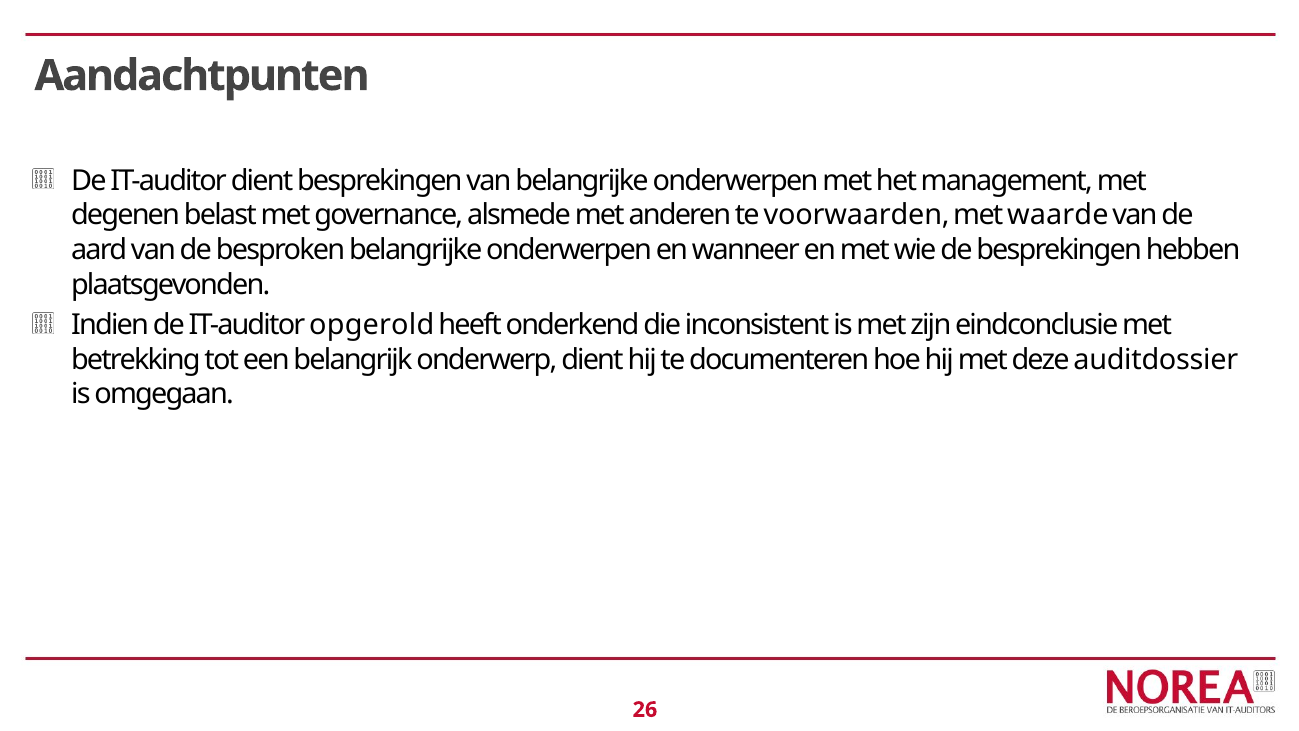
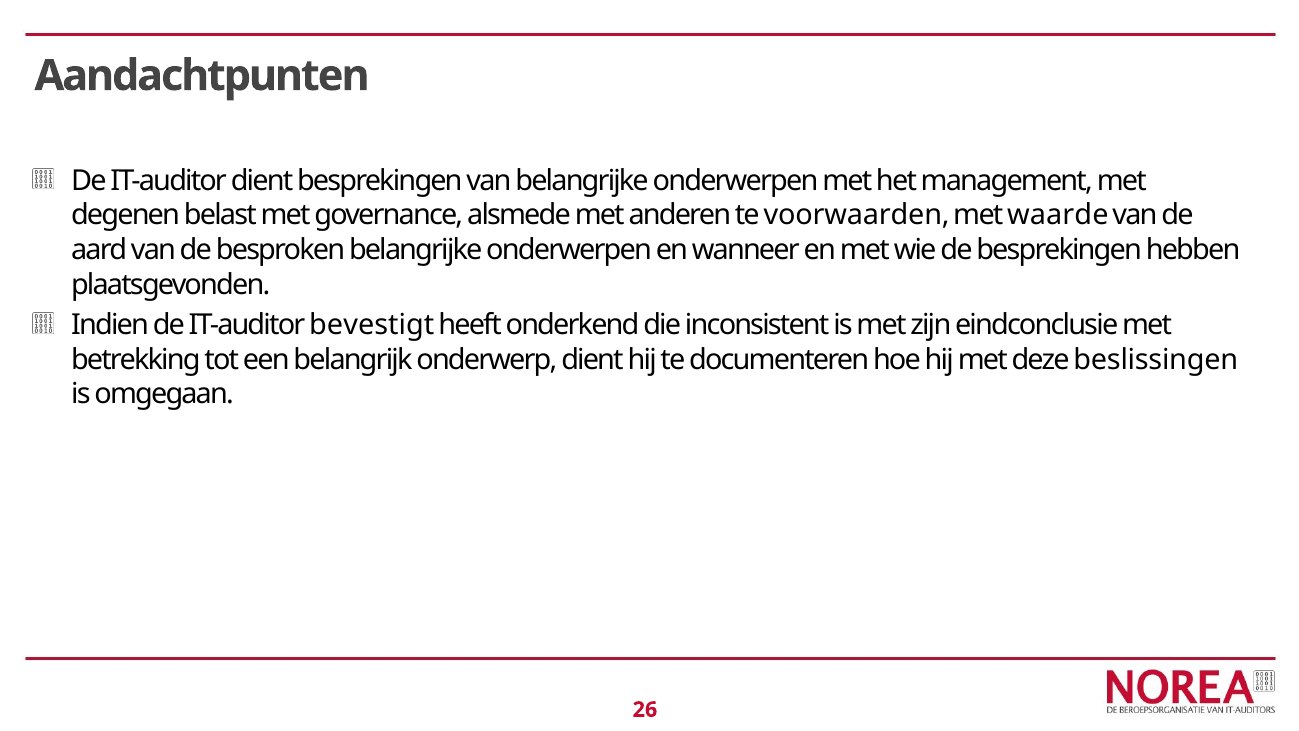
opgerold: opgerold -> bevestigt
auditdossier: auditdossier -> beslissingen
